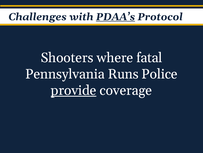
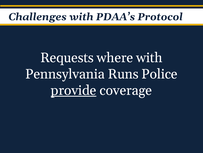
PDAA’s underline: present -> none
Shooters: Shooters -> Requests
where fatal: fatal -> with
